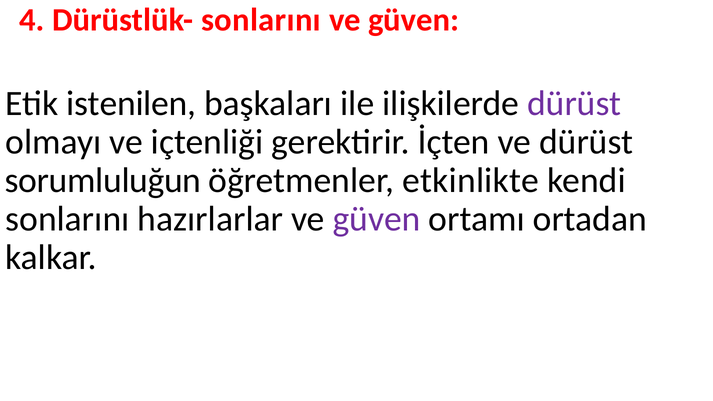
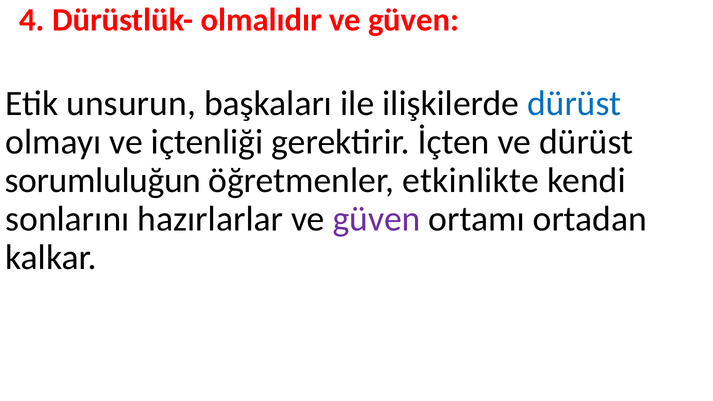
Dürüstlük- sonlarını: sonlarını -> olmalıdır
istenilen: istenilen -> unsurun
dürüst at (574, 104) colour: purple -> blue
